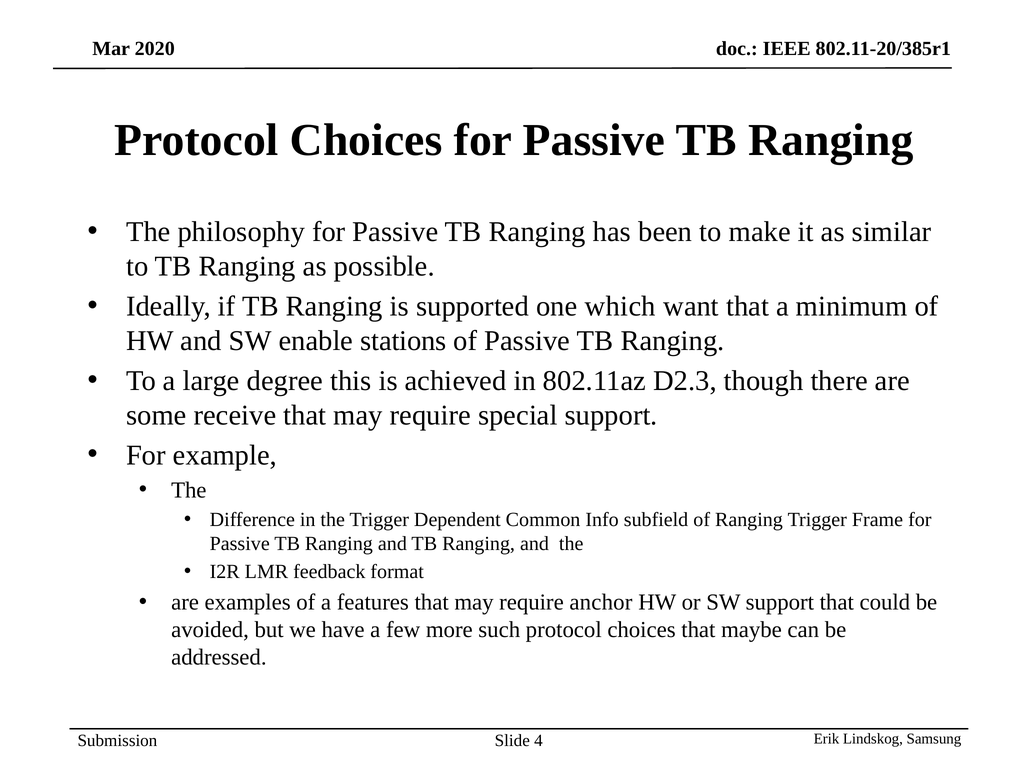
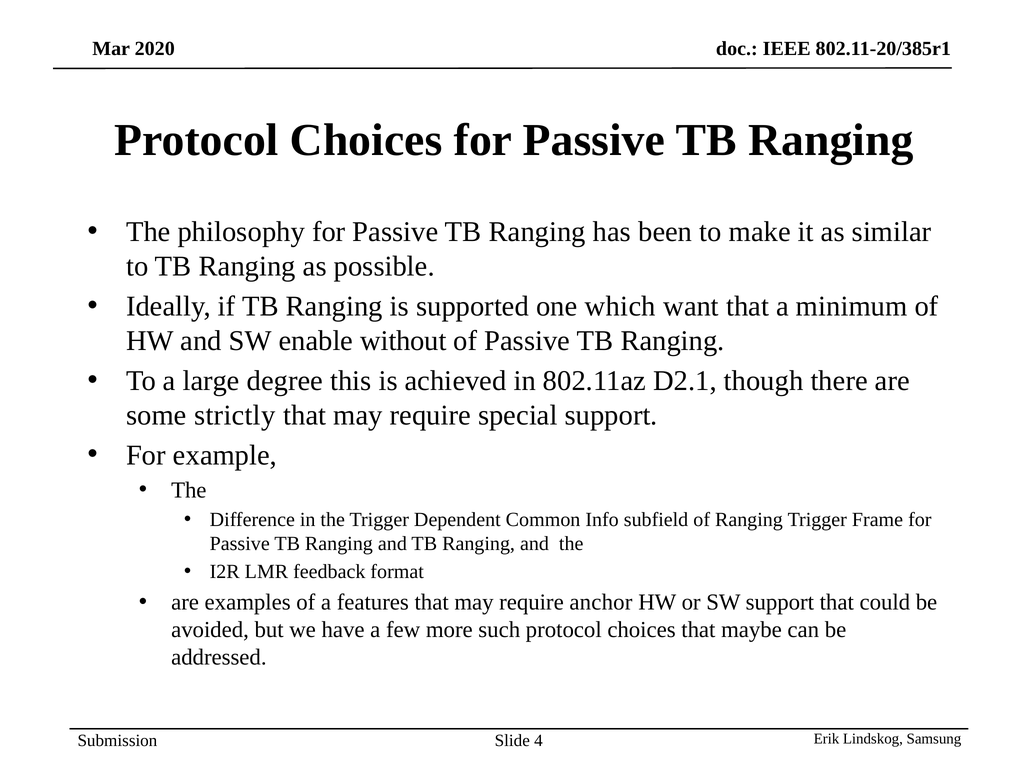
stations: stations -> without
D2.3: D2.3 -> D2.1
receive: receive -> strictly
